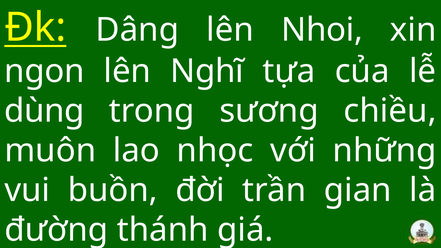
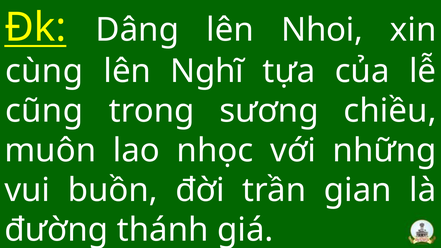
ngon: ngon -> cùng
dùng: dùng -> cũng
